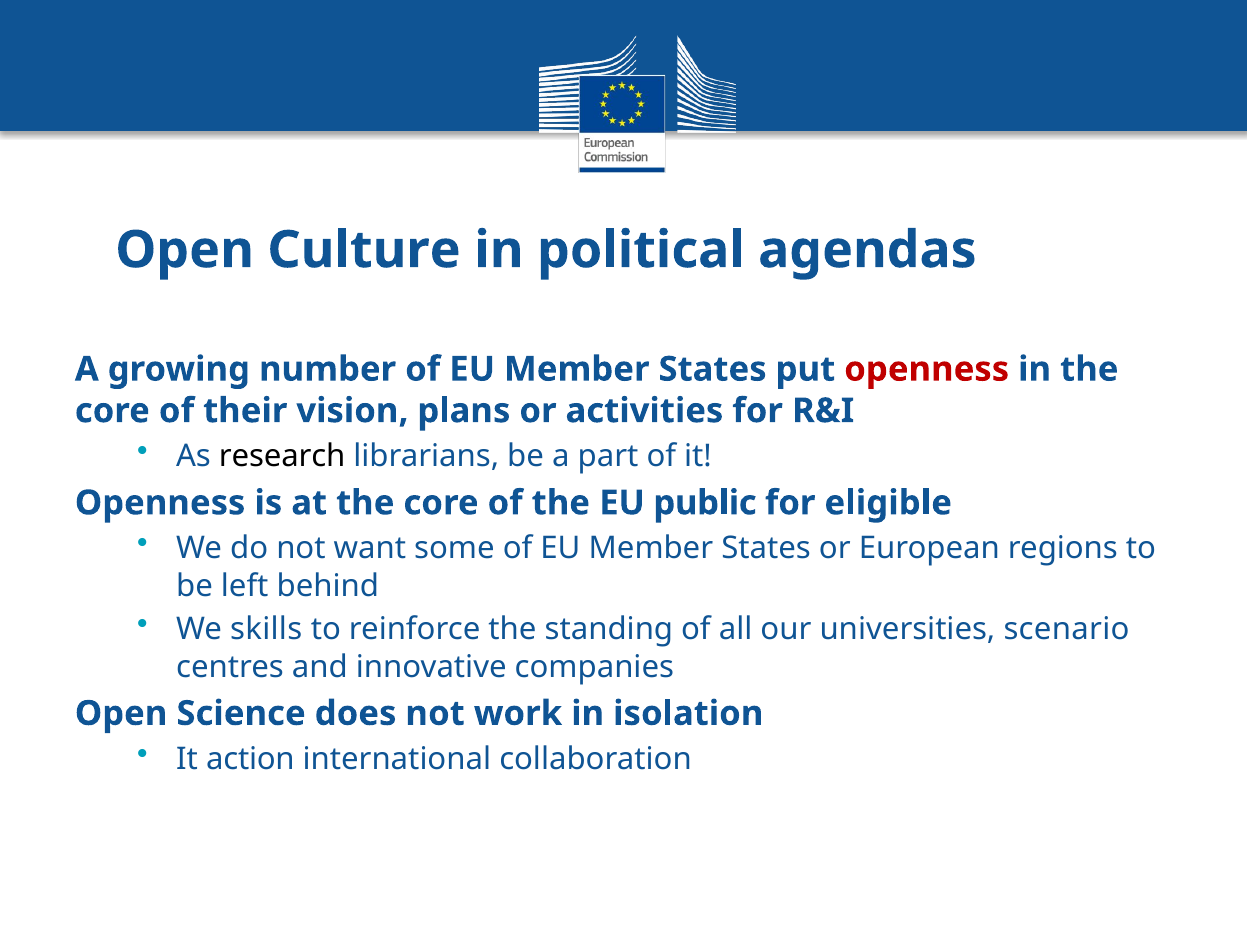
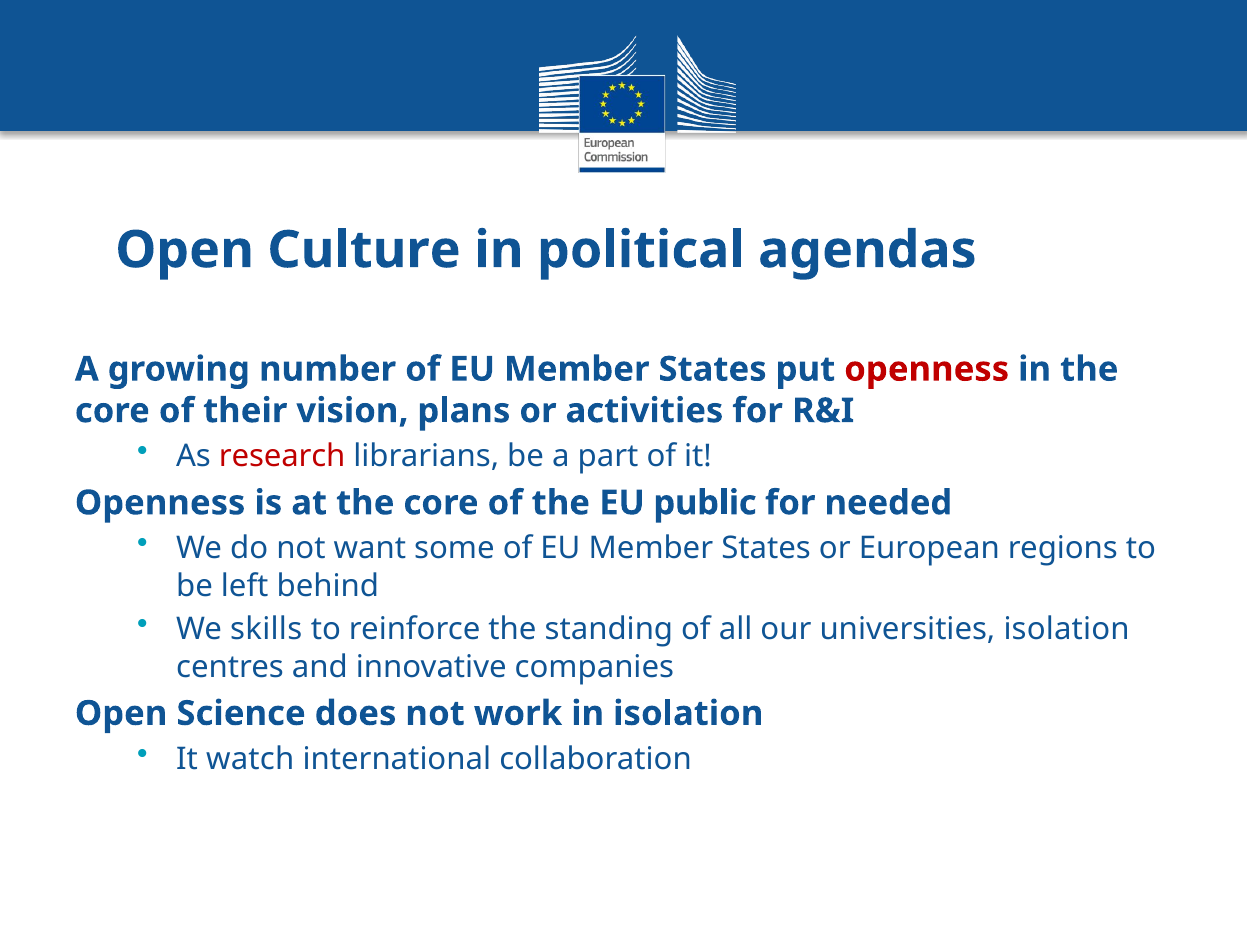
research colour: black -> red
eligible: eligible -> needed
universities scenario: scenario -> isolation
action: action -> watch
